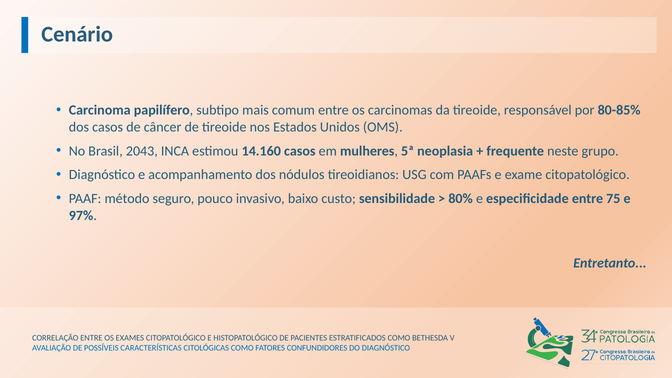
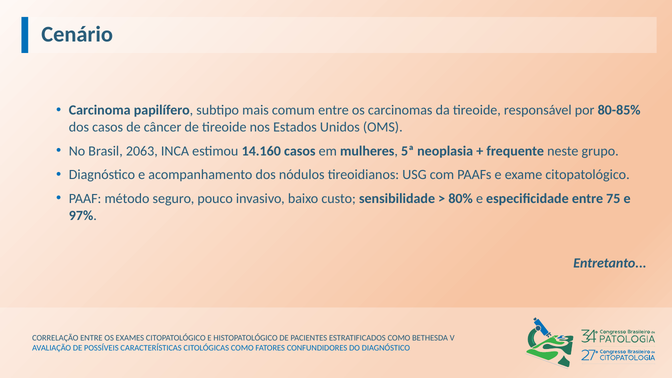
2043: 2043 -> 2063
